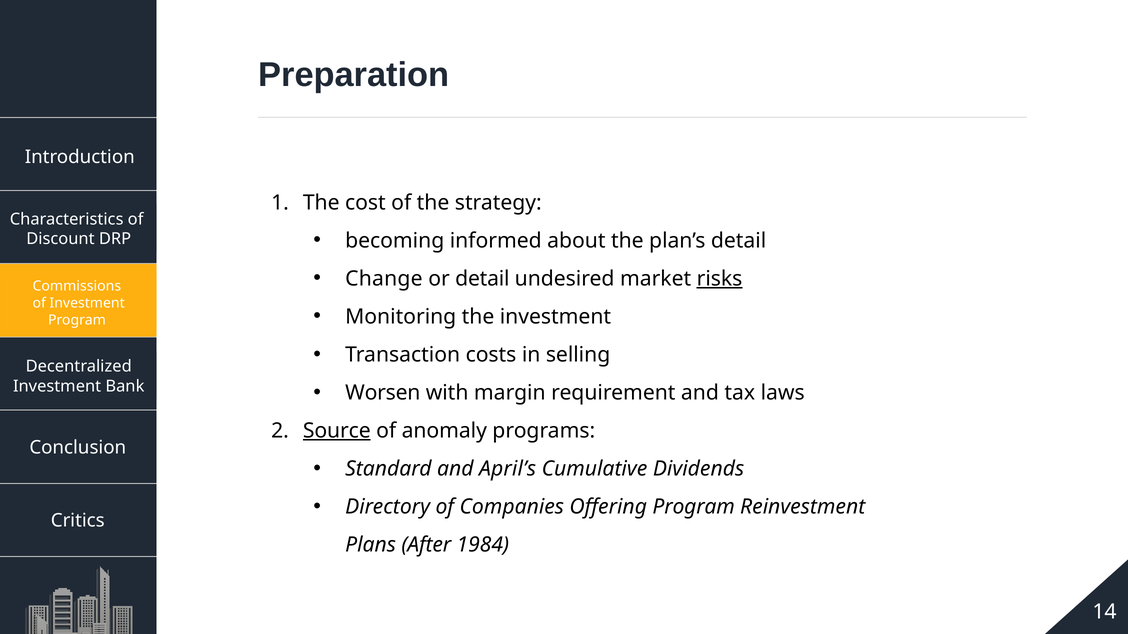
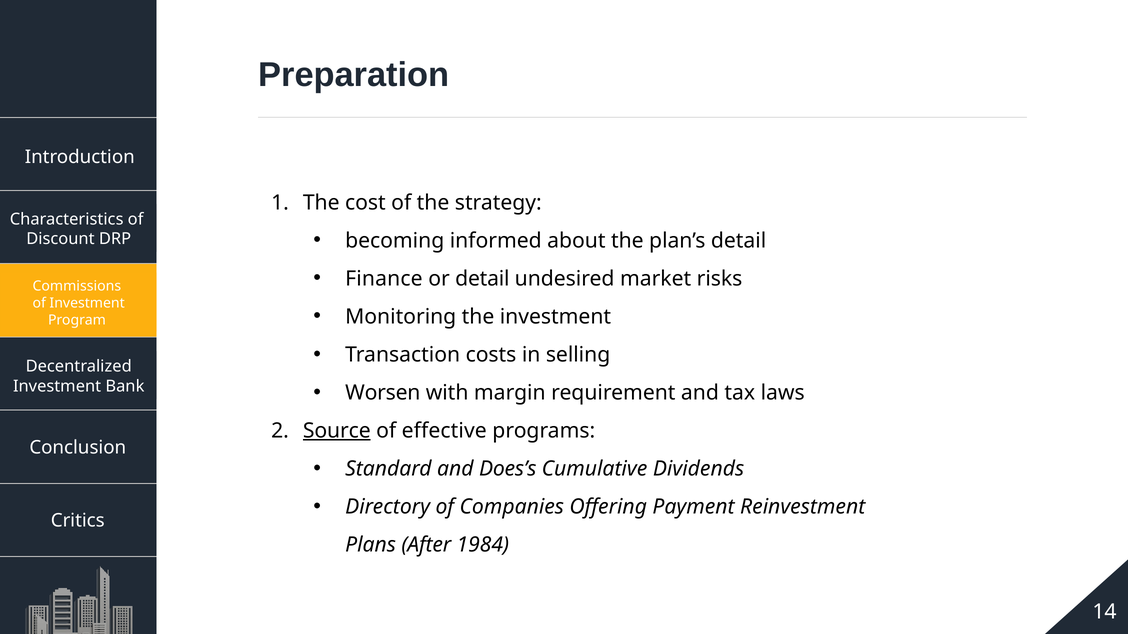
Change: Change -> Finance
risks underline: present -> none
anomaly: anomaly -> effective
April’s: April’s -> Does’s
Offering Program: Program -> Payment
